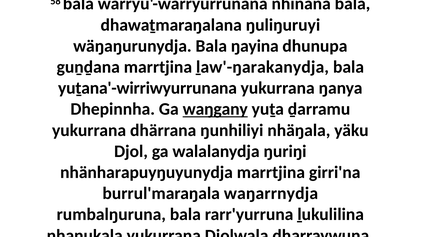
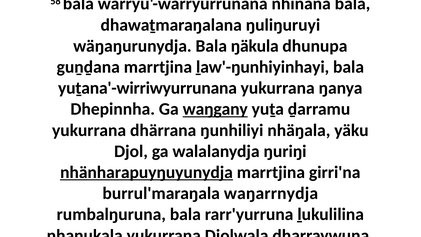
ŋayina: ŋayina -> ŋäkula
ḻaw'-ŋarakanydja: ḻaw'-ŋarakanydja -> ḻaw'-ŋunhiyinhayi
nhänharapuyŋuyunydja underline: none -> present
